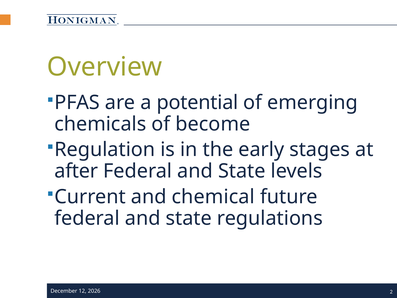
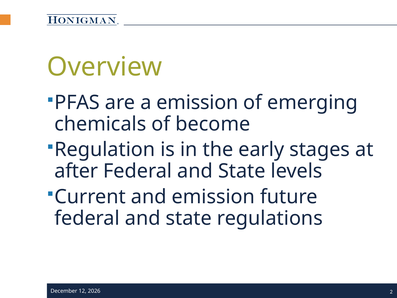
a potential: potential -> emission
and chemical: chemical -> emission
